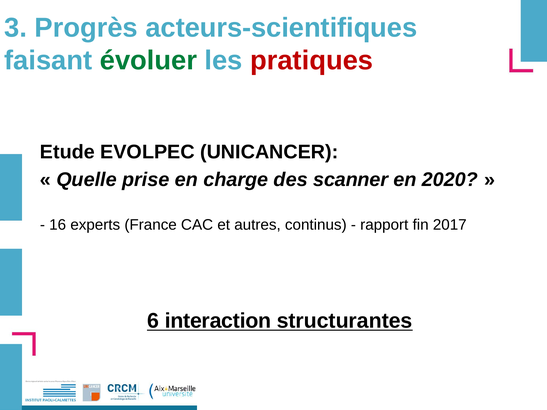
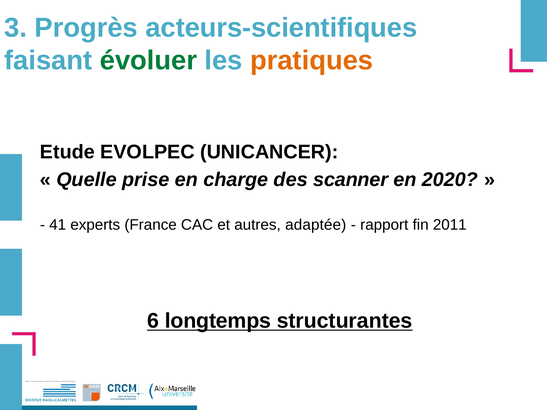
pratiques colour: red -> orange
16: 16 -> 41
continus: continus -> adaptée
2017: 2017 -> 2011
interaction: interaction -> longtemps
